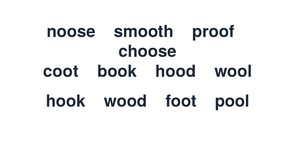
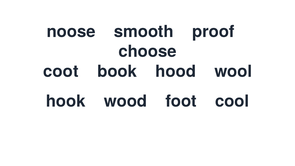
pool: pool -> cool
